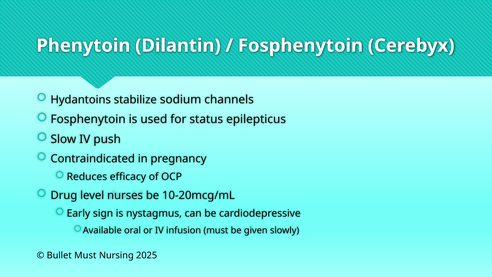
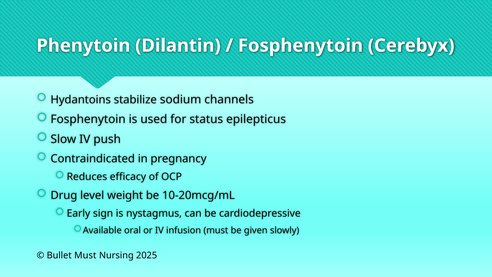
nurses: nurses -> weight
